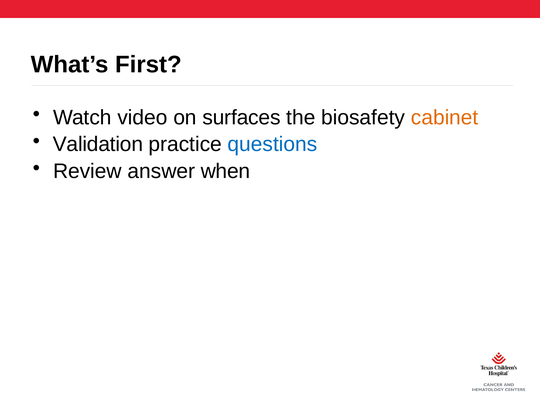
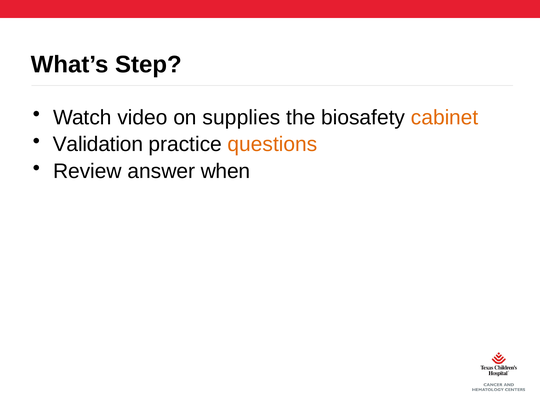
First: First -> Step
surfaces: surfaces -> supplies
questions colour: blue -> orange
